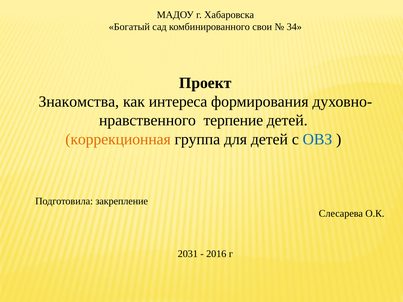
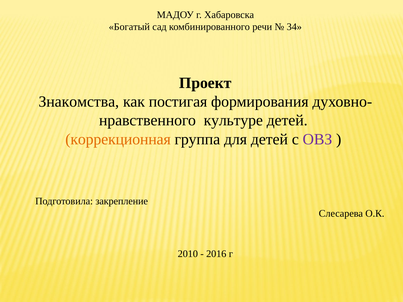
свои: свои -> речи
интереса: интереса -> постигая
терпение: терпение -> культуре
ОВЗ colour: blue -> purple
2031: 2031 -> 2010
